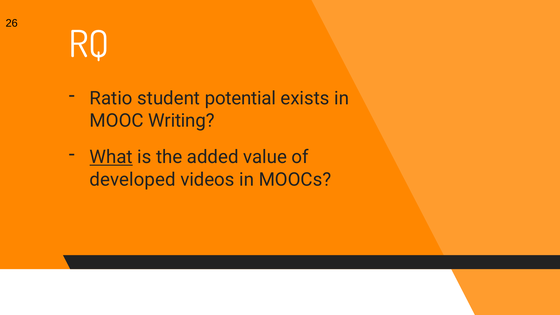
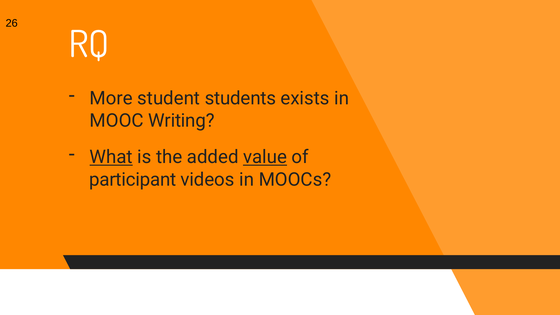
Ratio: Ratio -> More
potential: potential -> students
value underline: none -> present
developed: developed -> participant
